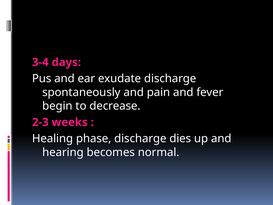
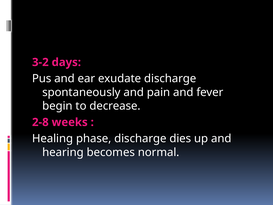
3-4: 3-4 -> 3-2
2-3: 2-3 -> 2-8
